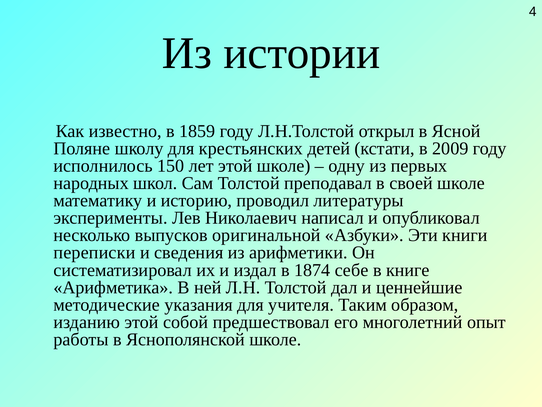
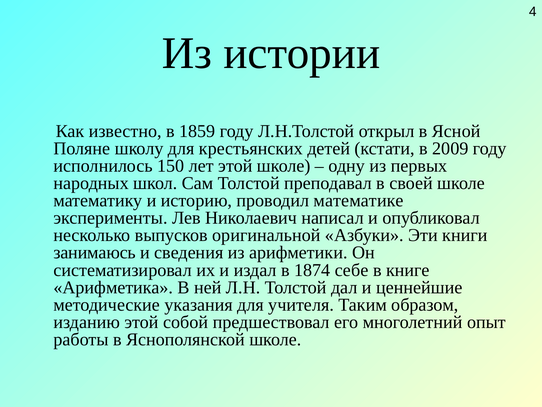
литературы: литературы -> математике
переписки: переписки -> занимаюсь
